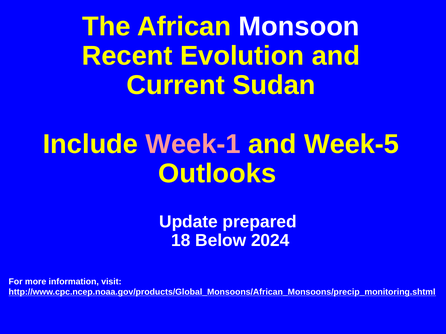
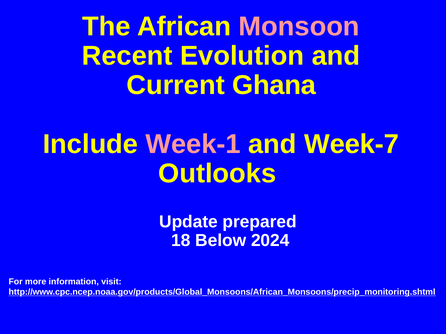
Monsoon colour: white -> pink
Sudan: Sudan -> Ghana
Week-5: Week-5 -> Week-7
